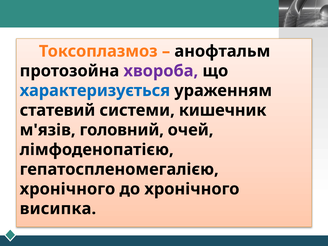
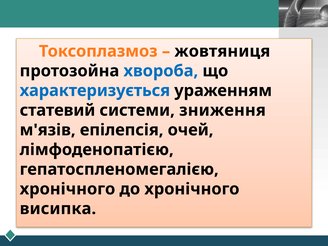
анофтальм: анофтальм -> жовтяниця
хвороба colour: purple -> blue
кишечник: кишечник -> зниження
головний: головний -> епілепсія
